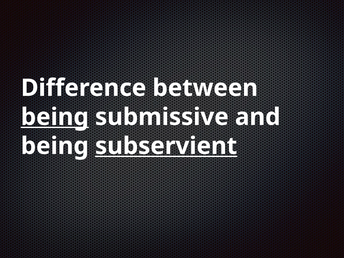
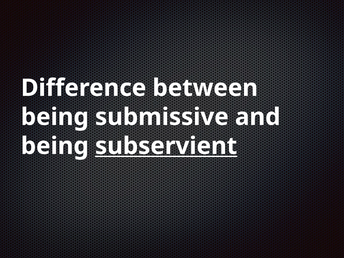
being at (55, 117) underline: present -> none
